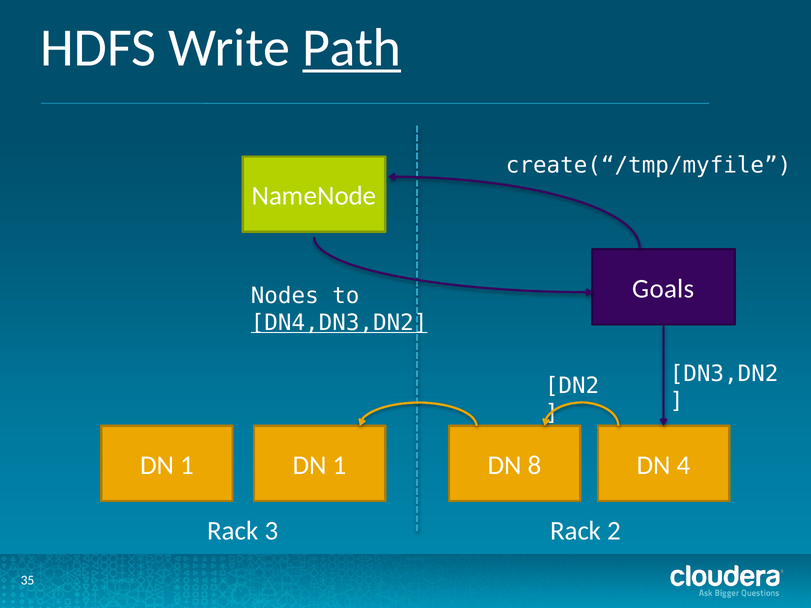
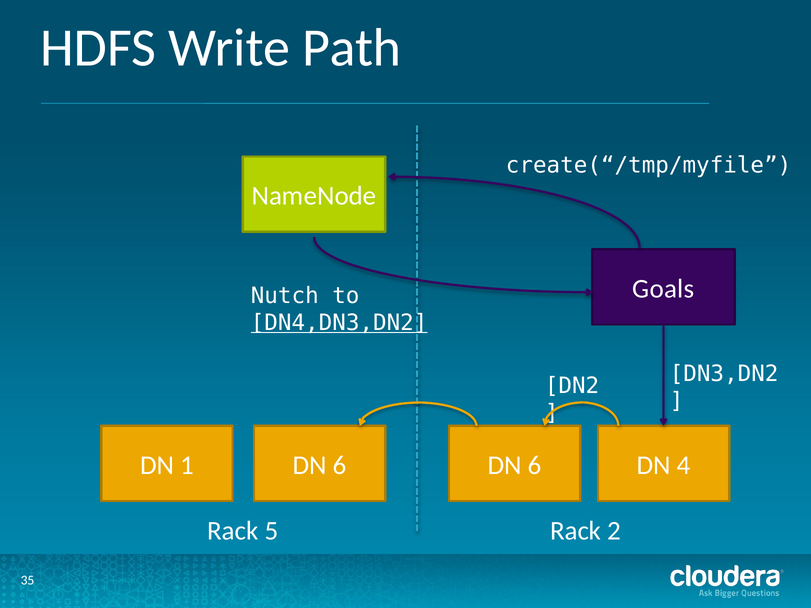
Path underline: present -> none
Nodes: Nodes -> Nutch
1 at (340, 466): 1 -> 6
8 at (535, 466): 8 -> 6
3: 3 -> 5
